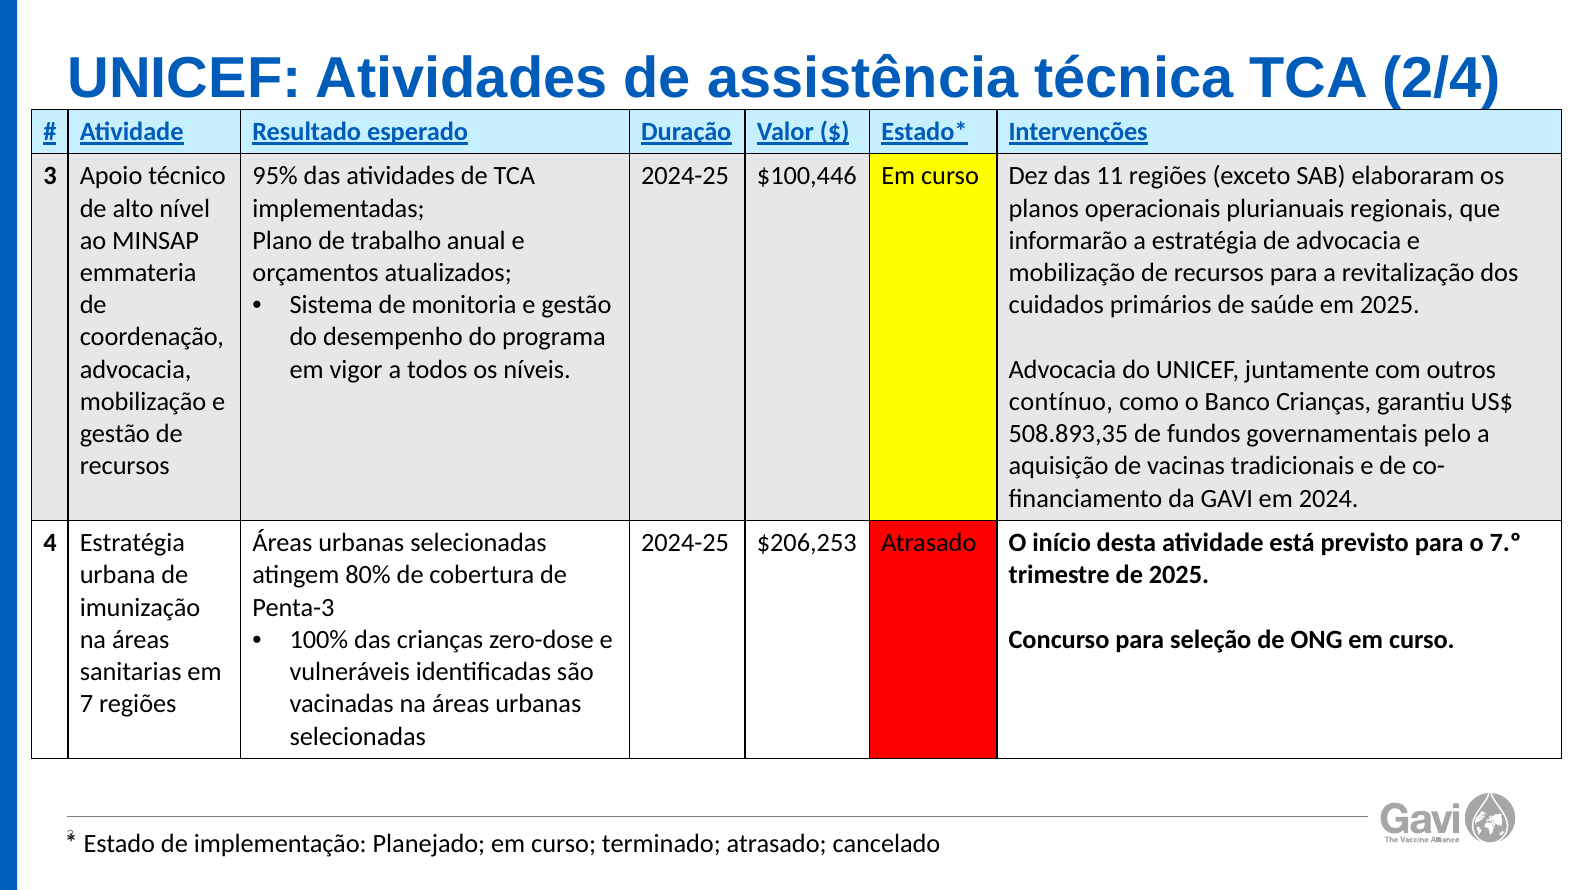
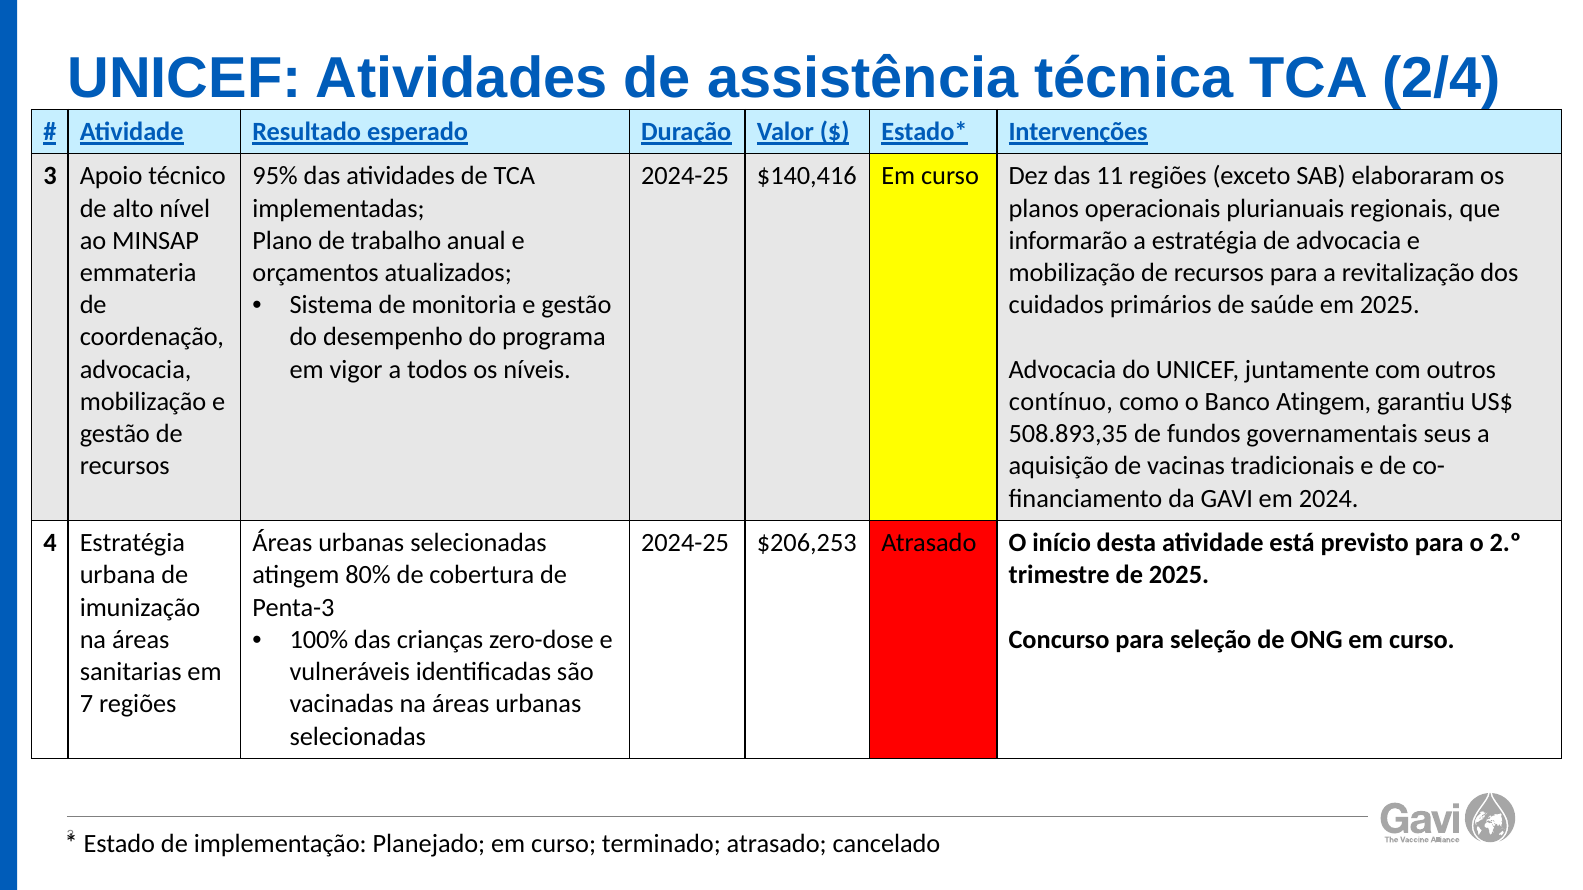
$100,446: $100,446 -> $140,416
Banco Crianças: Crianças -> Atingem
pelo: pelo -> seus
7.º: 7.º -> 2.º
